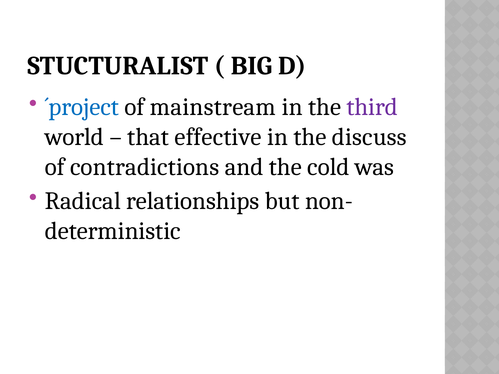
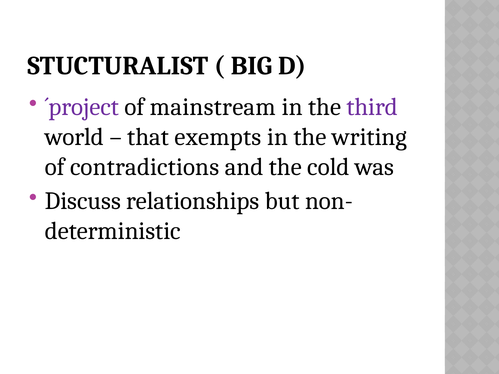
´project colour: blue -> purple
effective: effective -> exempts
discuss: discuss -> writing
Radical: Radical -> Discuss
